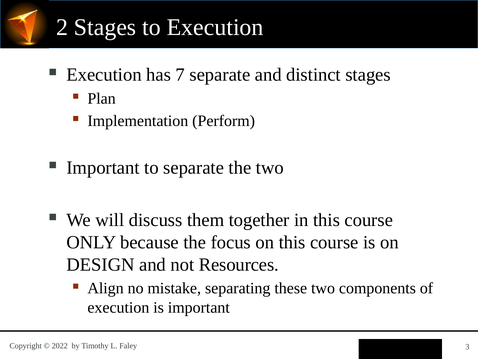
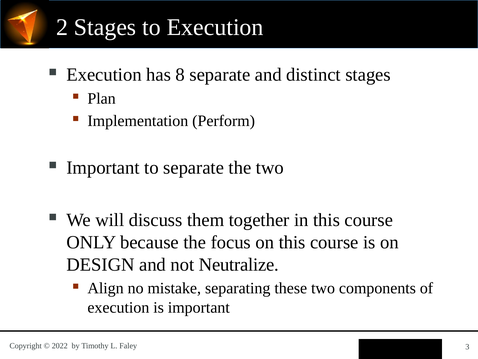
7: 7 -> 8
Resources: Resources -> Neutralize
